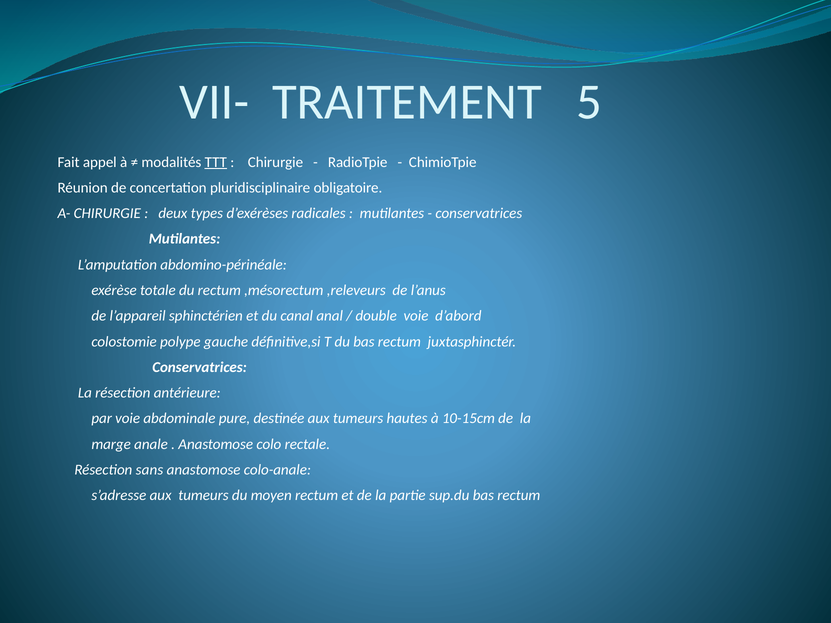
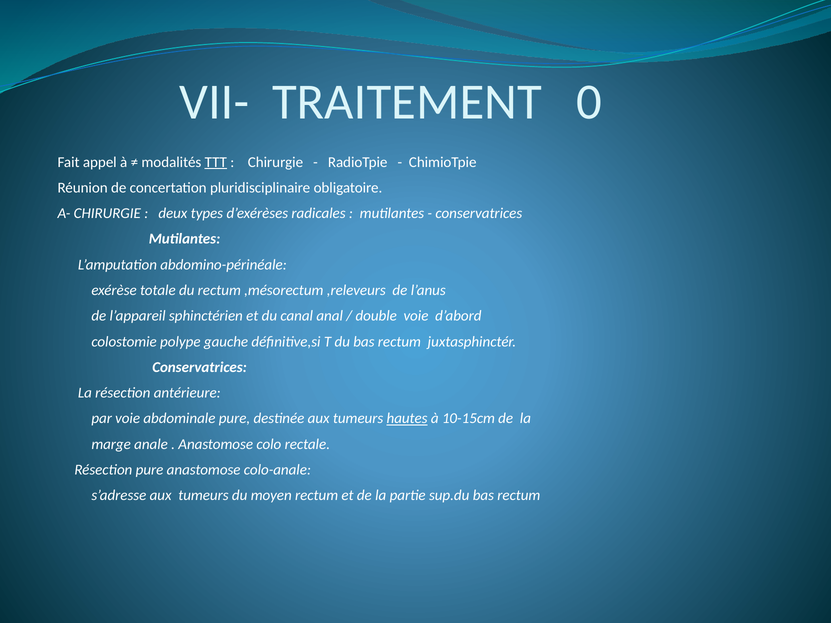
5: 5 -> 0
hautes underline: none -> present
Résection sans: sans -> pure
